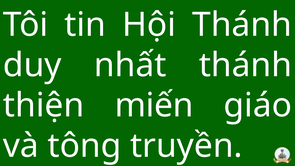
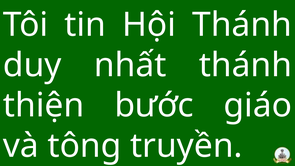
miến: miến -> bước
